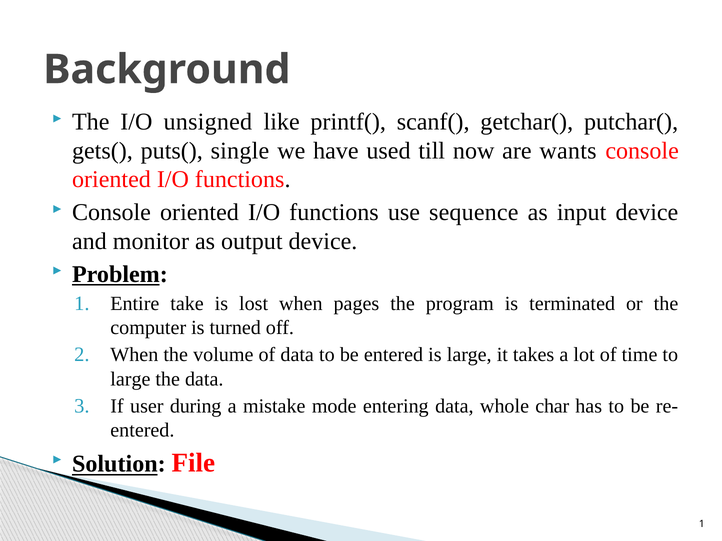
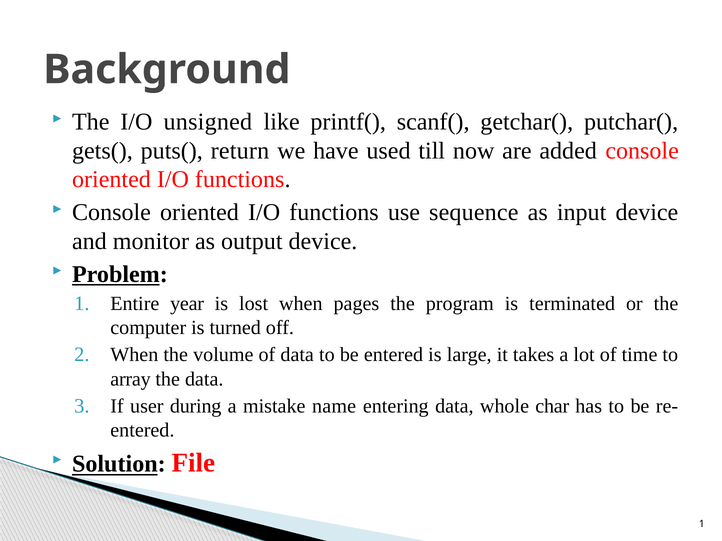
single: single -> return
wants: wants -> added
take: take -> year
large at (130, 379): large -> array
mode: mode -> name
